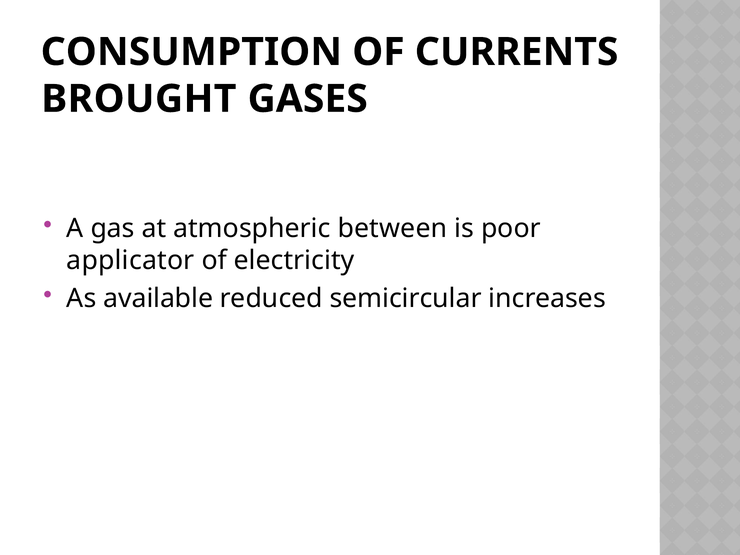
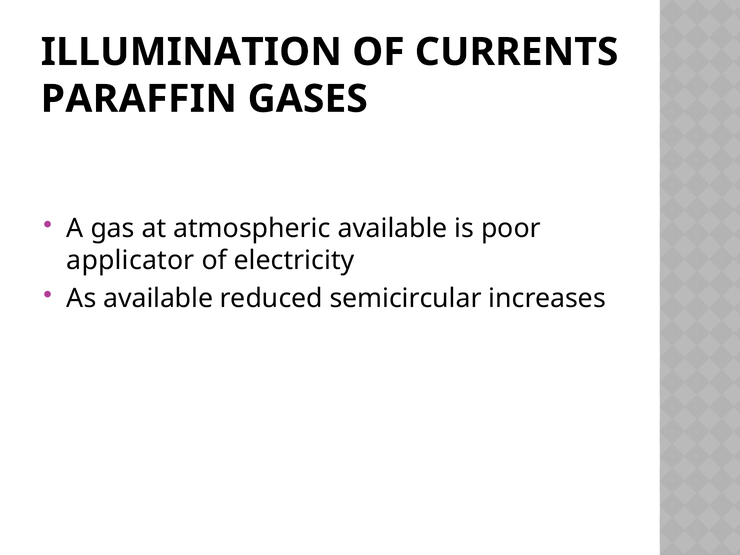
CONSUMPTION: CONSUMPTION -> ILLUMINATION
BROUGHT: BROUGHT -> PARAFFIN
atmospheric between: between -> available
